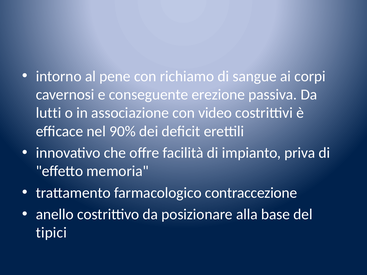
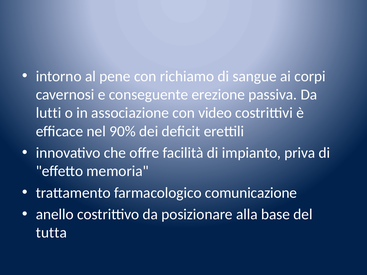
contraccezione: contraccezione -> comunicazione
tipici: tipici -> tutta
